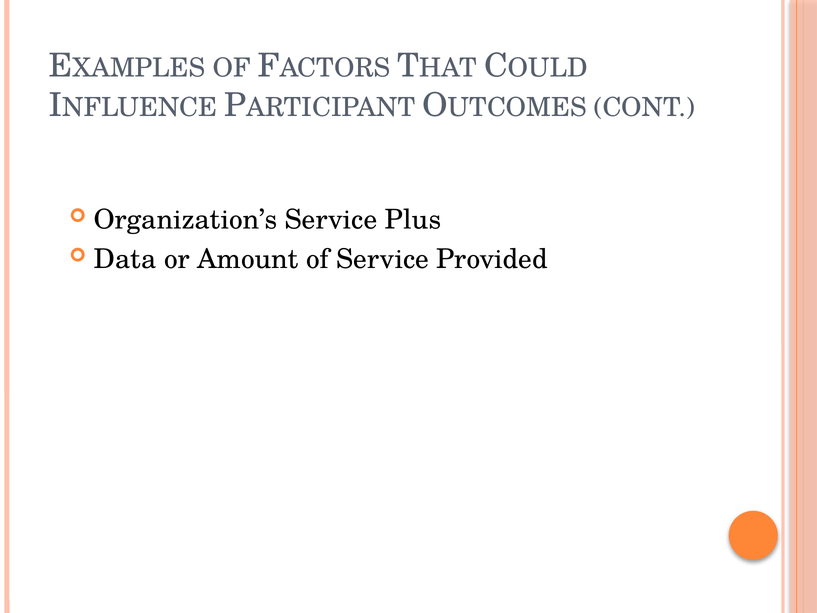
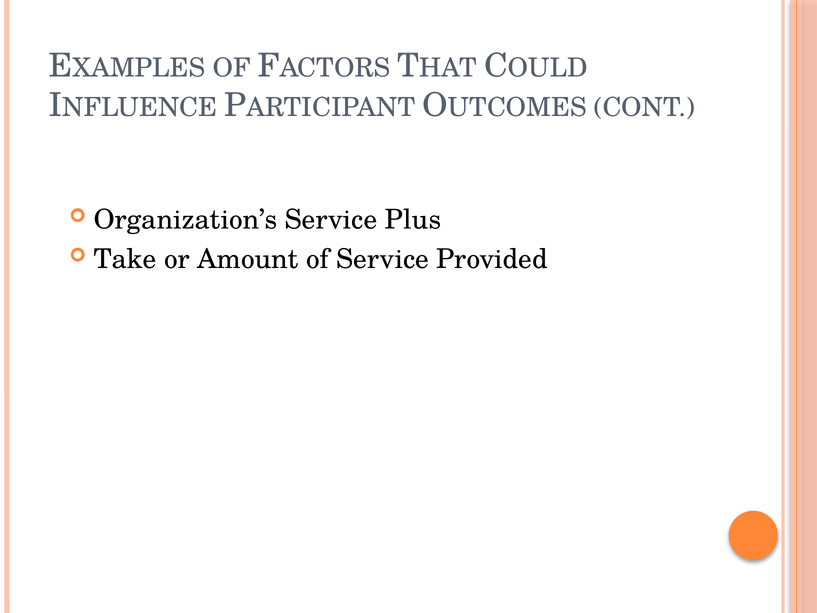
Data: Data -> Take
